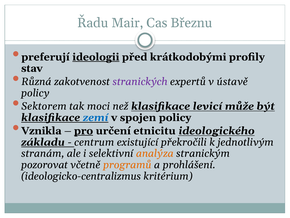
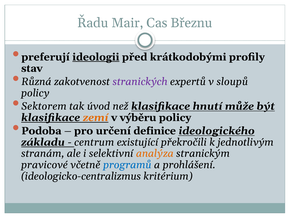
ústavě: ústavě -> sloupů
moci: moci -> úvod
levicí: levicí -> hnutí
zemí colour: blue -> orange
spojen: spojen -> výběru
Vznikla: Vznikla -> Podoba
pro underline: present -> none
etnicitu: etnicitu -> definice
pozorovat: pozorovat -> pravicové
programů colour: orange -> blue
